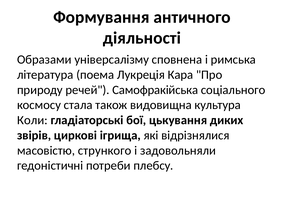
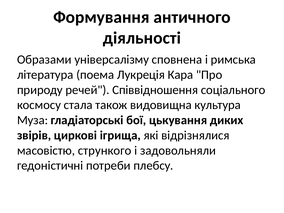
Самофракійська: Самофракійська -> Співвідношення
Коли: Коли -> Муза
